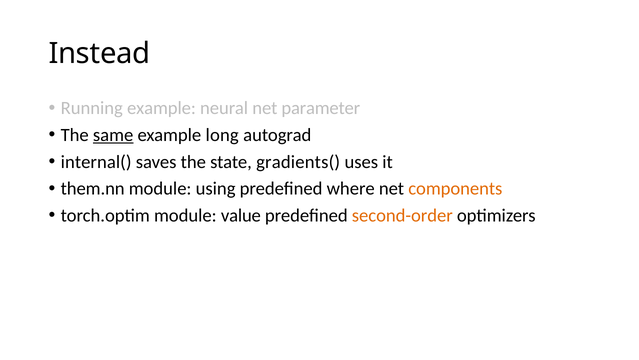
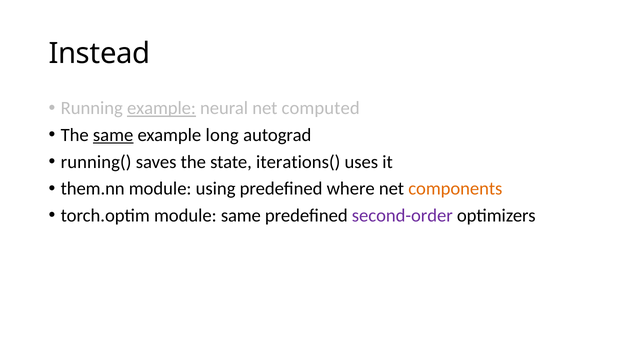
example at (161, 108) underline: none -> present
parameter: parameter -> computed
internal(: internal( -> running(
gradients(: gradients( -> iterations(
module value: value -> same
second-order colour: orange -> purple
